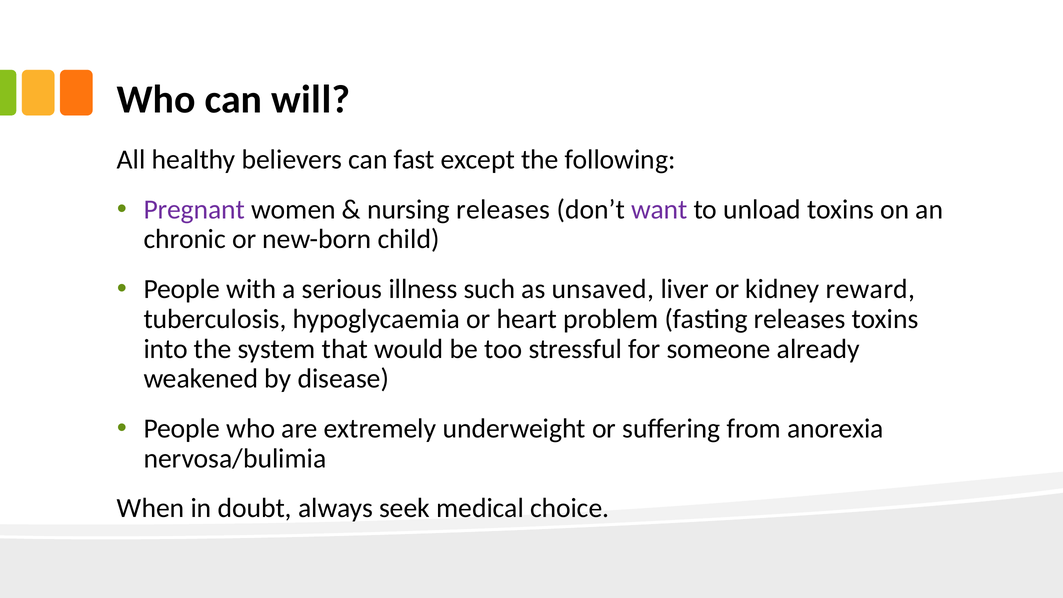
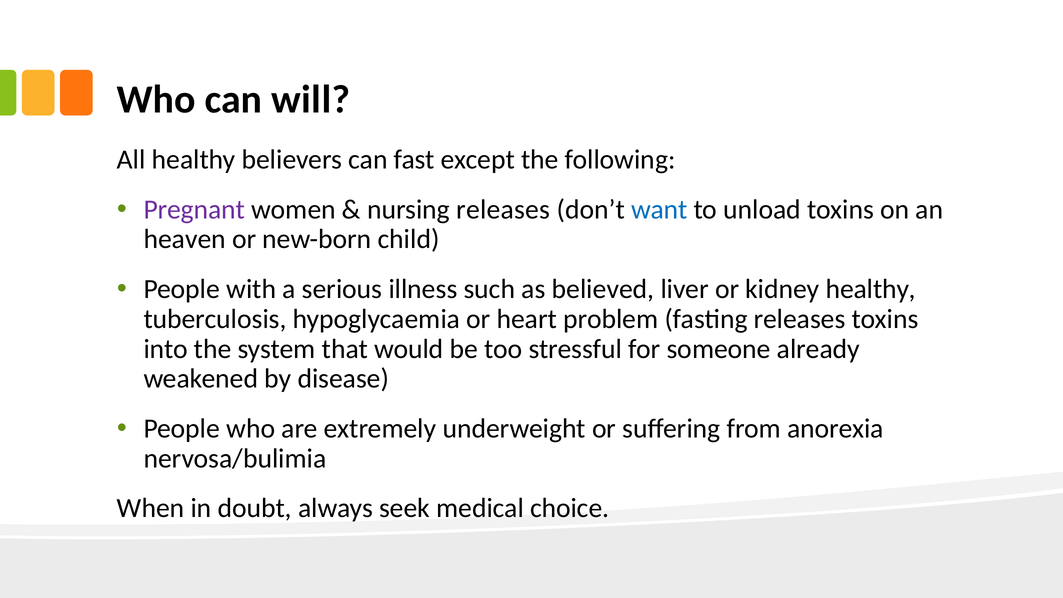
want colour: purple -> blue
chronic: chronic -> heaven
unsaved: unsaved -> believed
kidney reward: reward -> healthy
